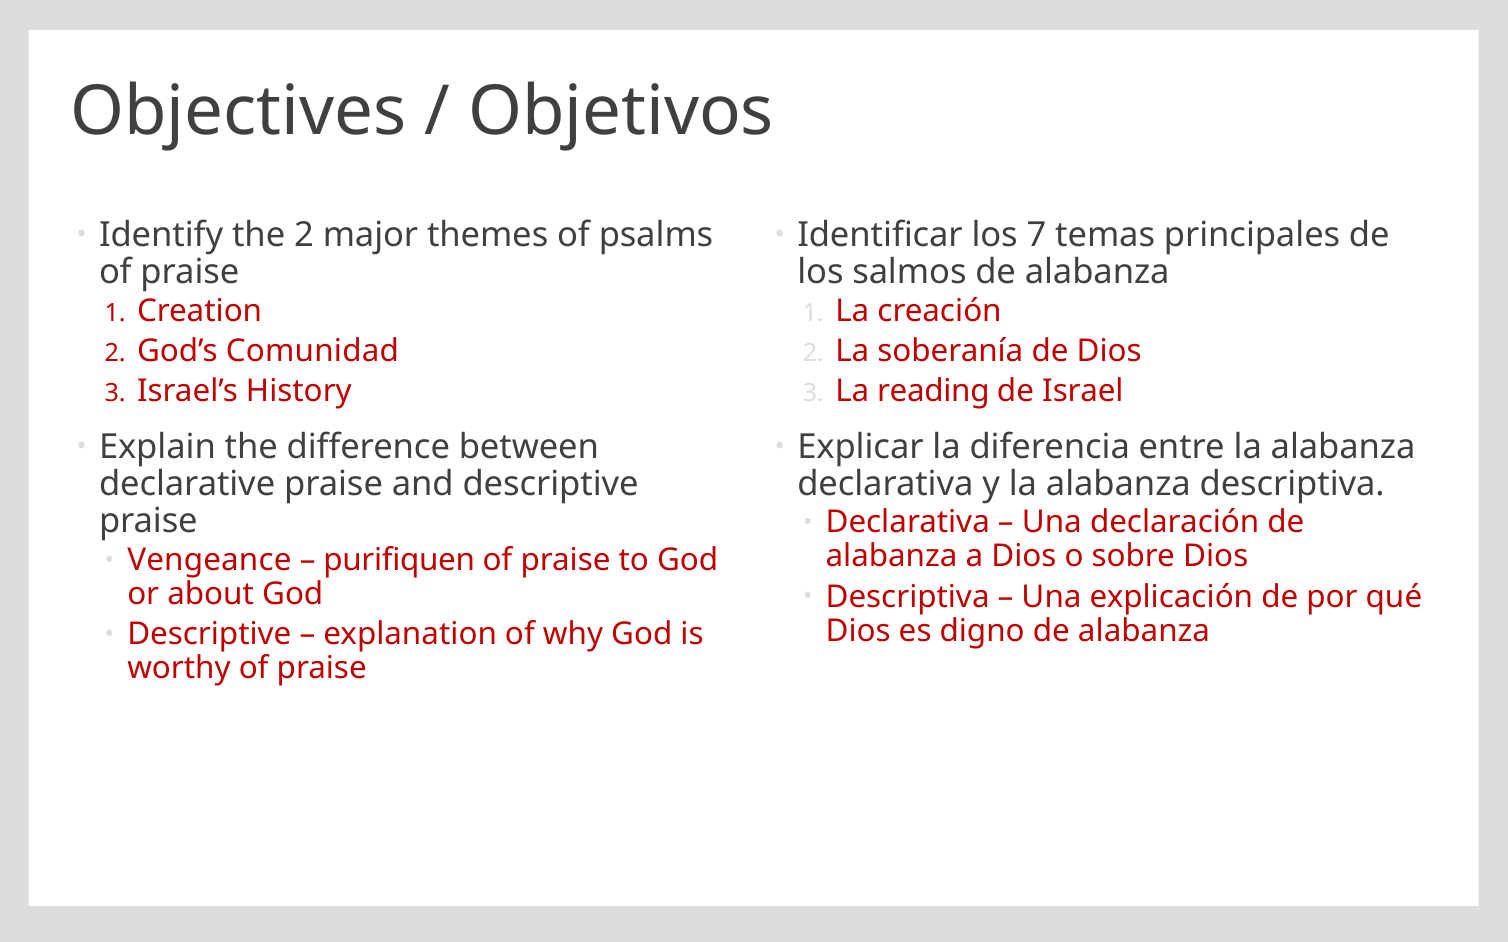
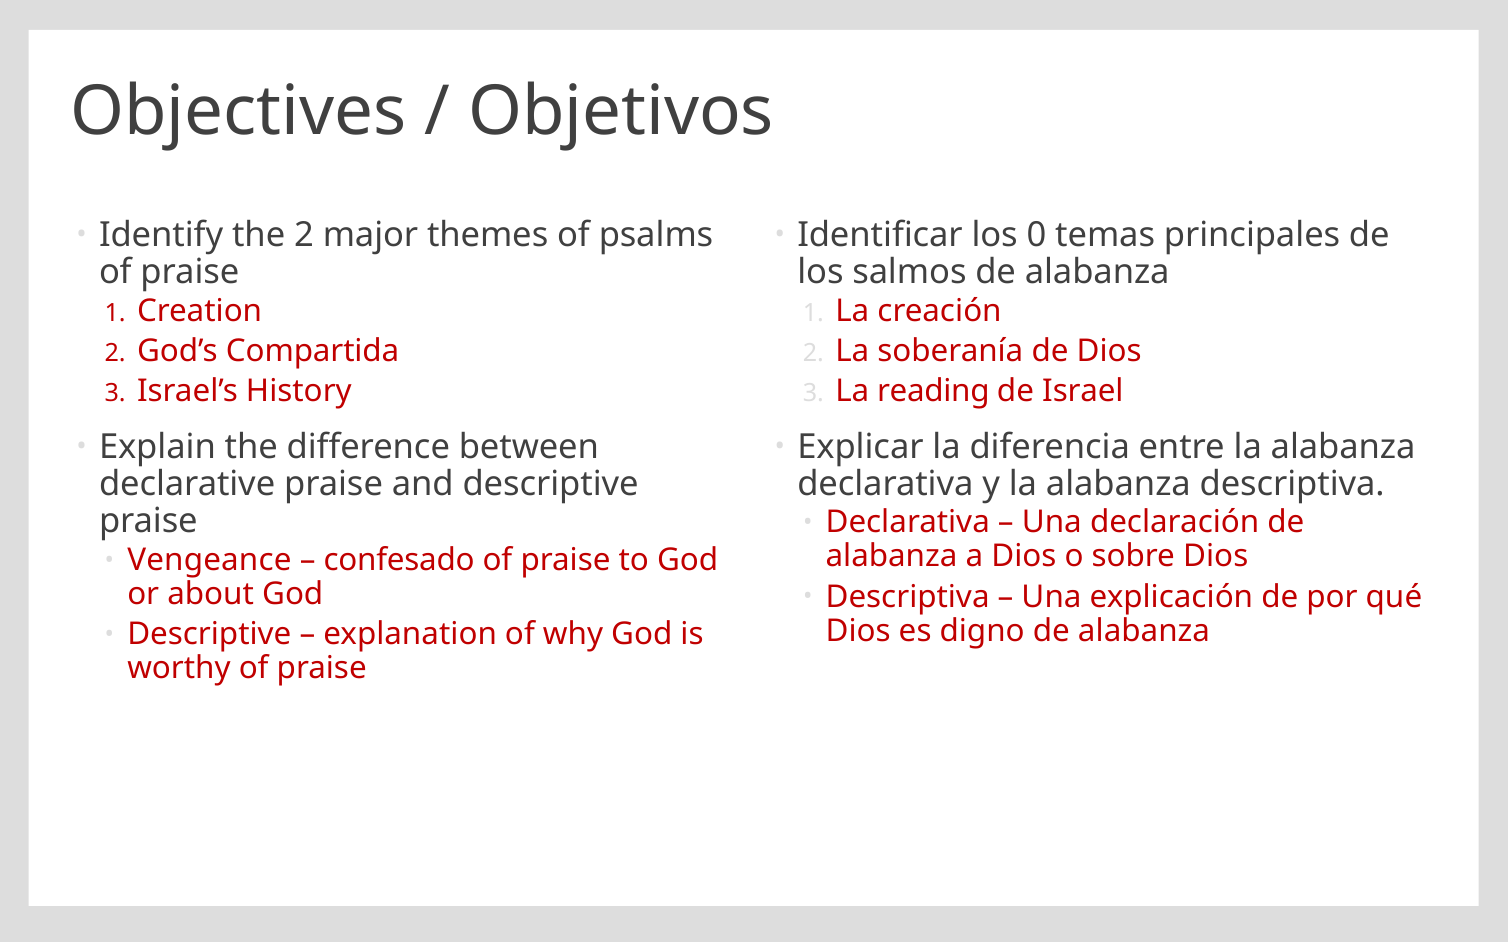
7: 7 -> 0
Comunidad: Comunidad -> Compartida
purifiquen: purifiquen -> confesado
